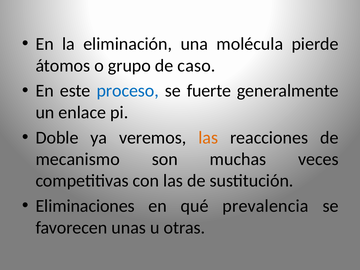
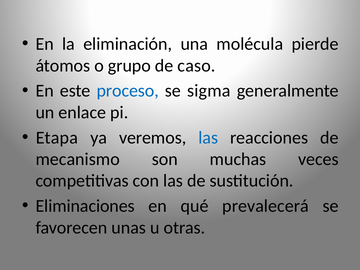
fuerte: fuerte -> sigma
Doble: Doble -> Etapa
las at (208, 138) colour: orange -> blue
prevalencia: prevalencia -> prevalecerá
